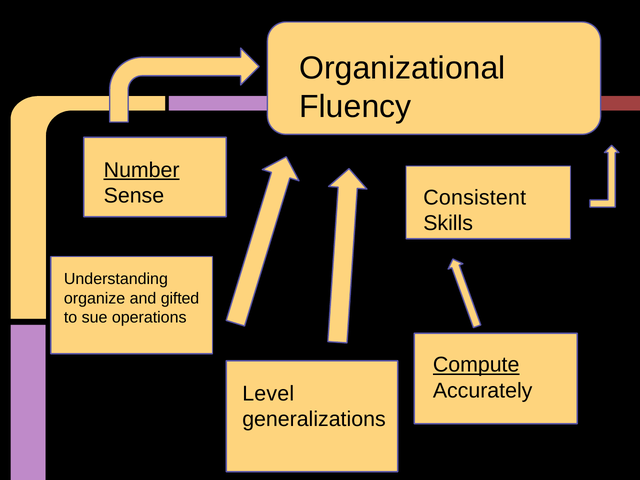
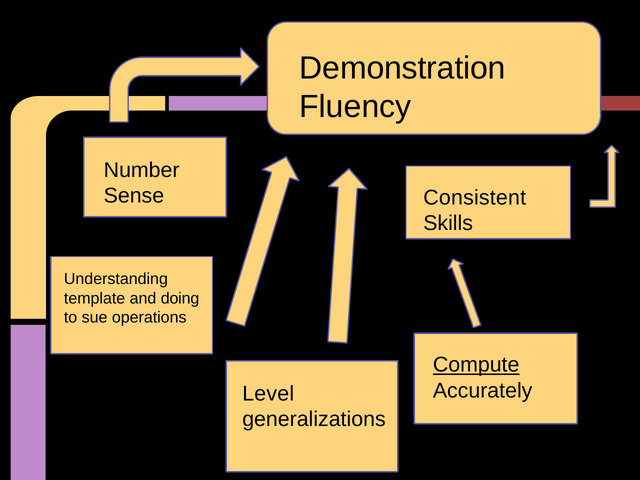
Organizational: Organizational -> Demonstration
Number underline: present -> none
organize: organize -> template
gifted: gifted -> doing
